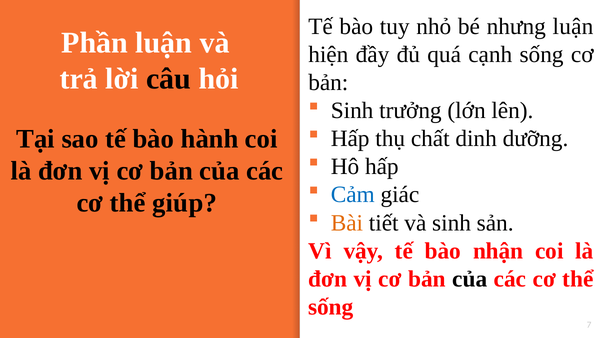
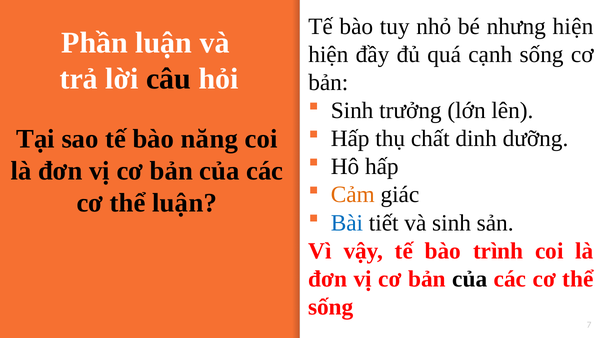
nhưng luận: luận -> hiện
hành: hành -> năng
Cảm colour: blue -> orange
thể giúp: giúp -> luận
Bài colour: orange -> blue
nhận: nhận -> trình
